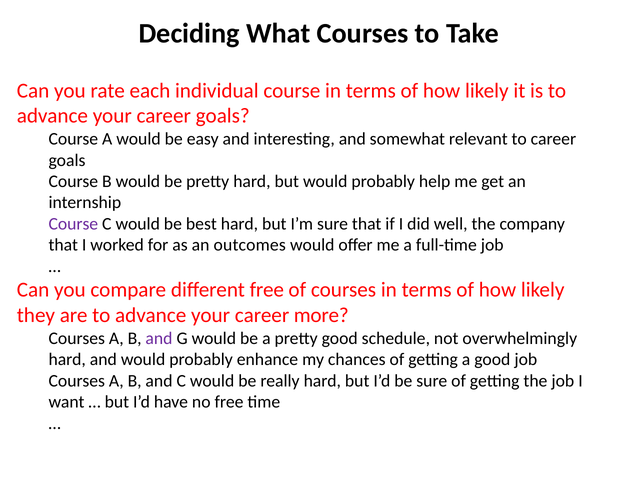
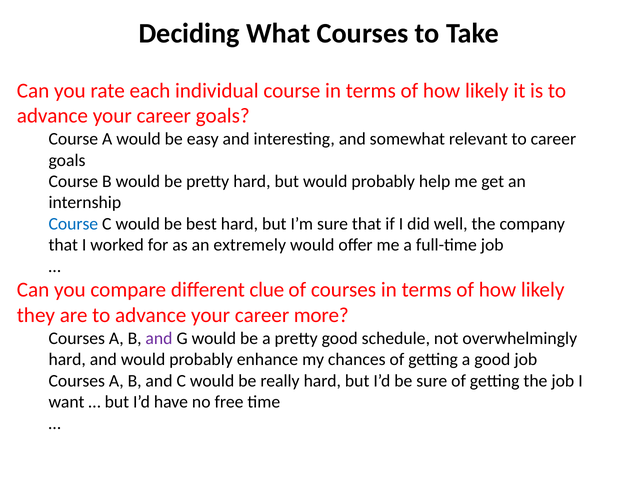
Course at (73, 224) colour: purple -> blue
outcomes: outcomes -> extremely
different free: free -> clue
